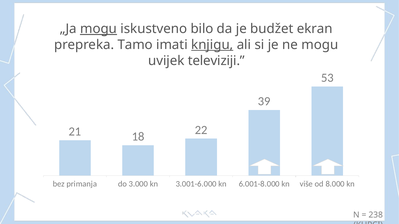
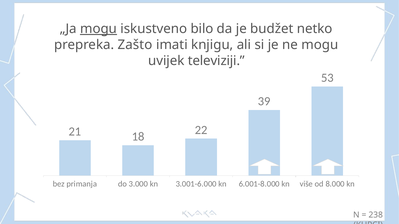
ekran: ekran -> netko
Tamo: Tamo -> Zašto
knjigu underline: present -> none
